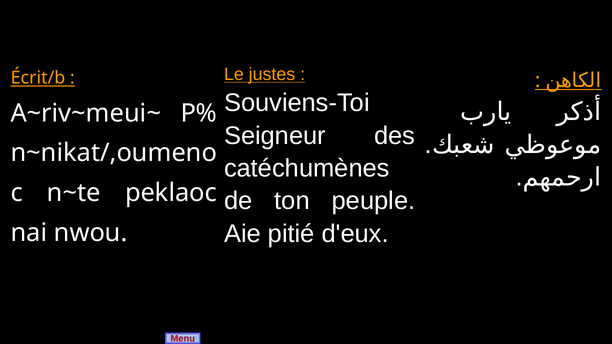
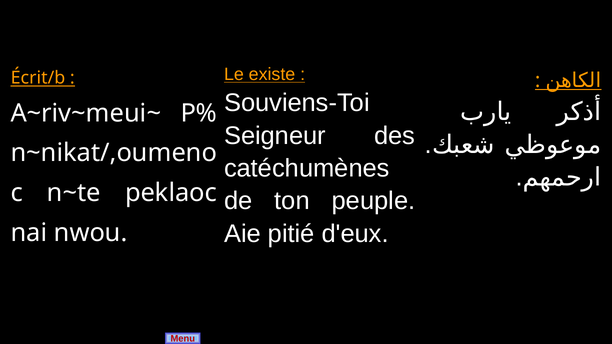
justes: justes -> existe
